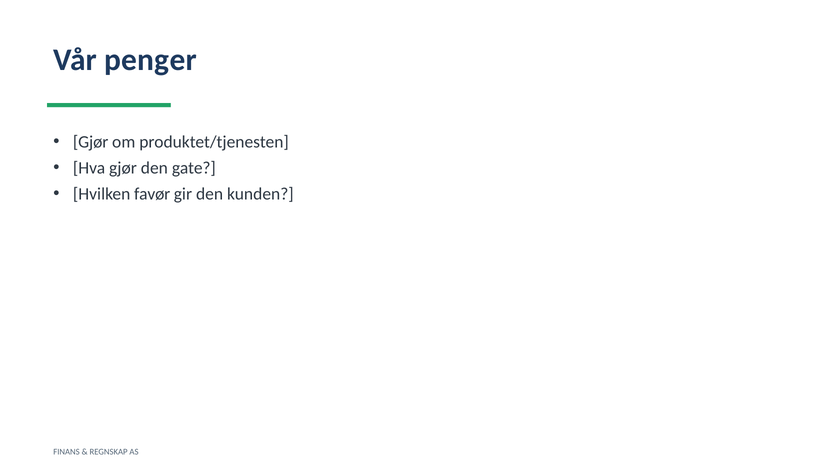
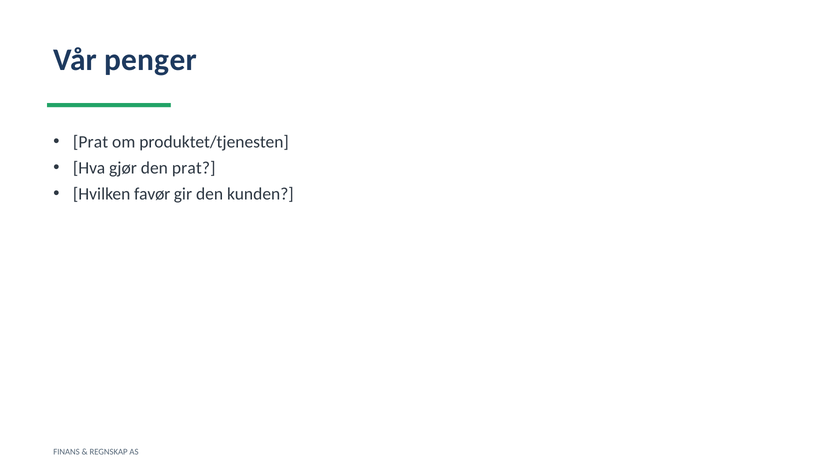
Gjør at (91, 142): Gjør -> Prat
den gate: gate -> prat
